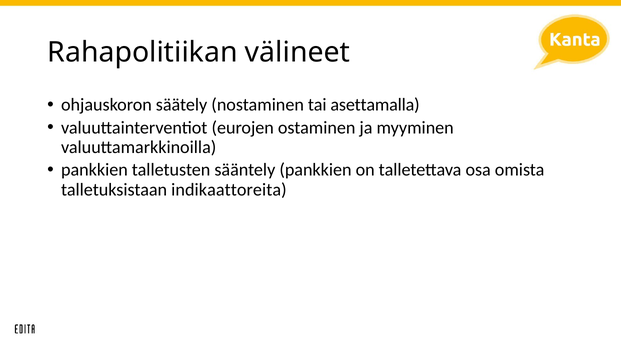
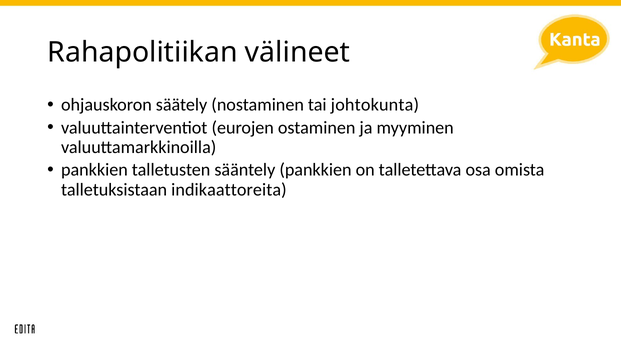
asettamalla: asettamalla -> johtokunta
